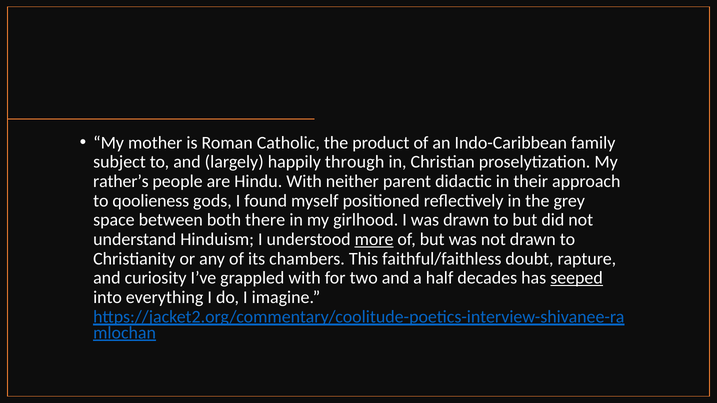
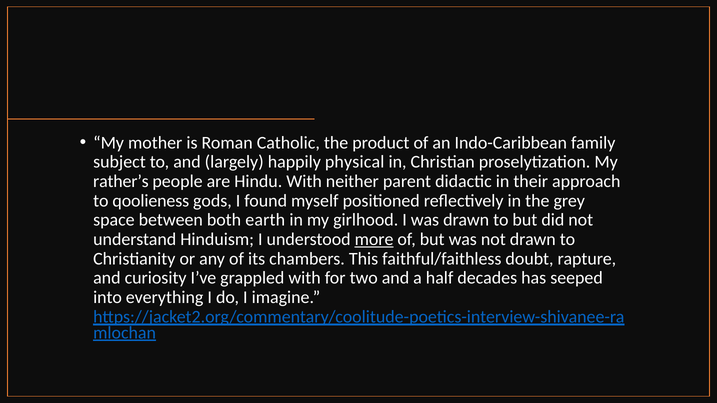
through: through -> physical
there: there -> earth
seeped underline: present -> none
